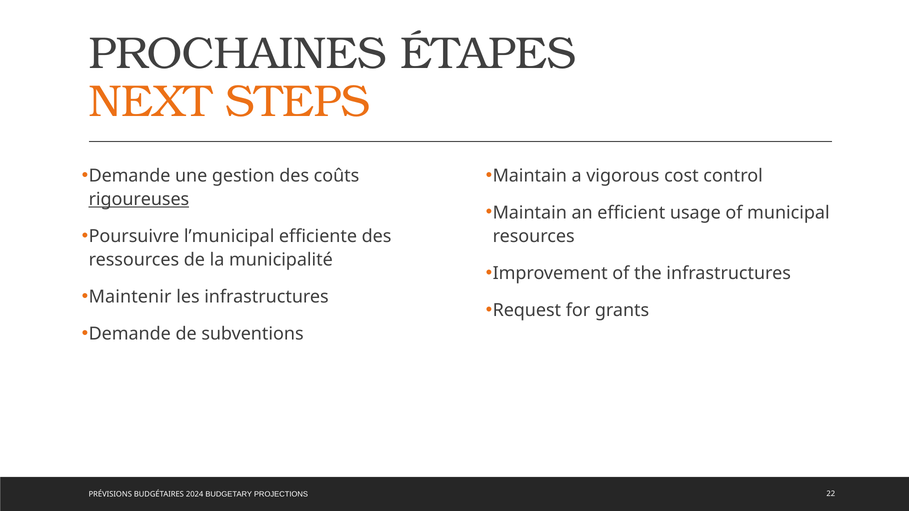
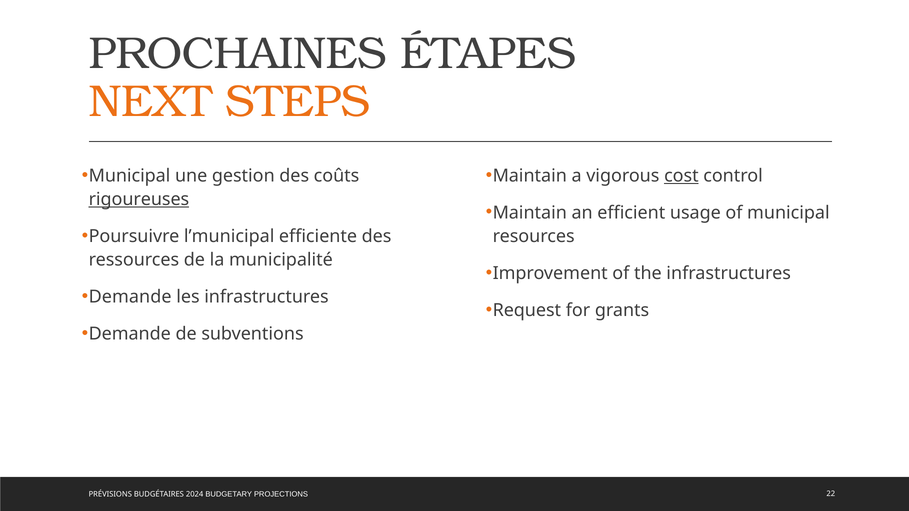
Demande at (130, 176): Demande -> Municipal
cost underline: none -> present
Maintenir at (130, 297): Maintenir -> Demande
